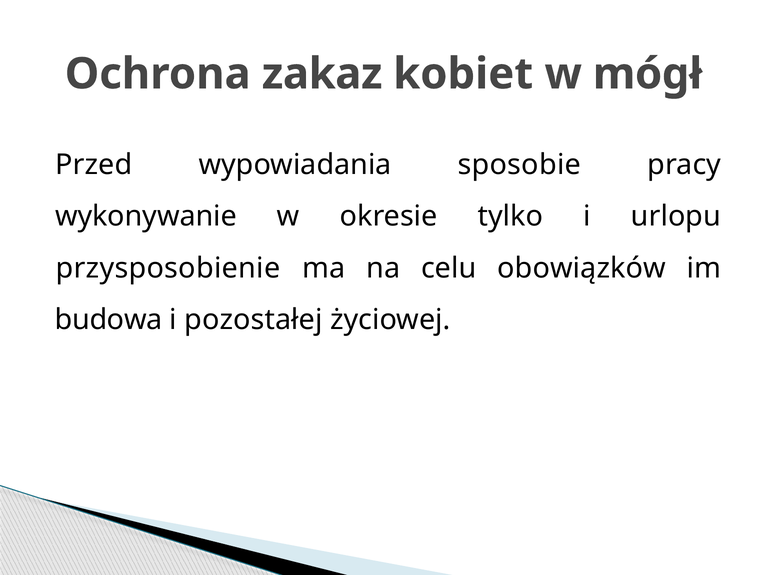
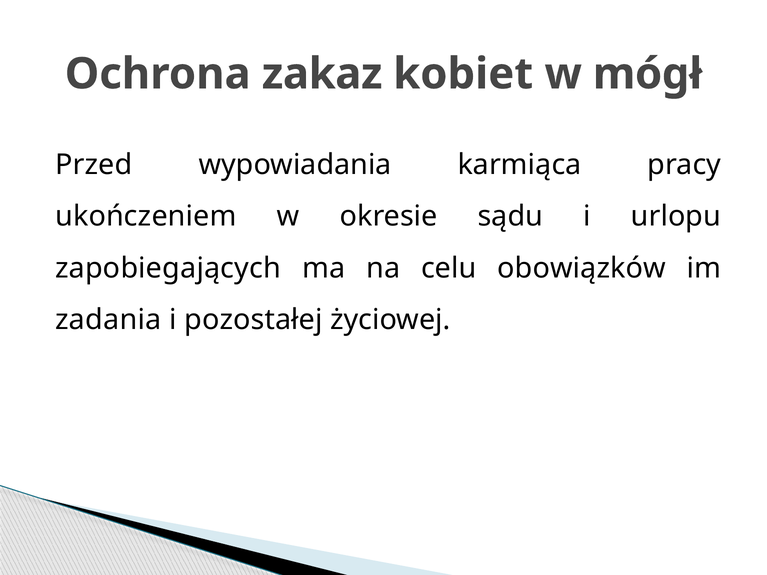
sposobie: sposobie -> karmiąca
wykonywanie: wykonywanie -> ukończeniem
tylko: tylko -> sądu
przysposobienie: przysposobienie -> zapobiegających
budowa: budowa -> zadania
